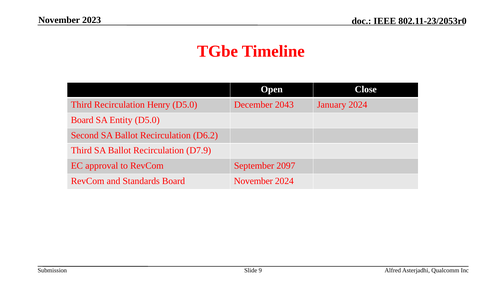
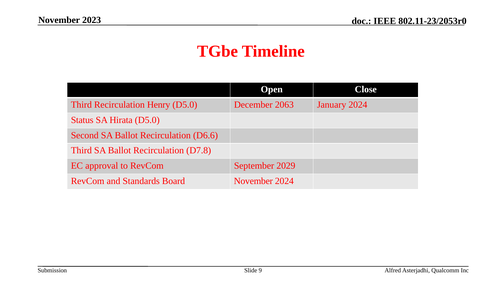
2043: 2043 -> 2063
Board at (82, 120): Board -> Status
Entity: Entity -> Hirata
D6.2: D6.2 -> D6.6
D7.9: D7.9 -> D7.8
2097: 2097 -> 2029
